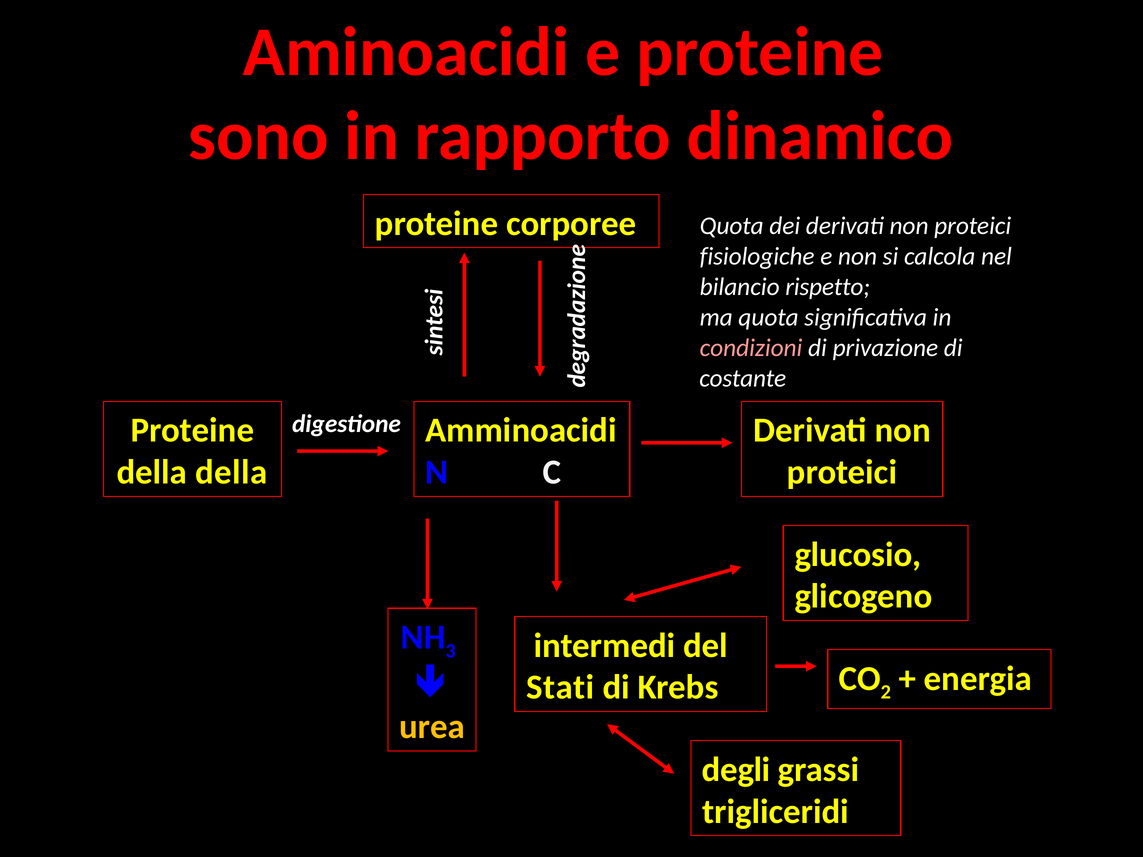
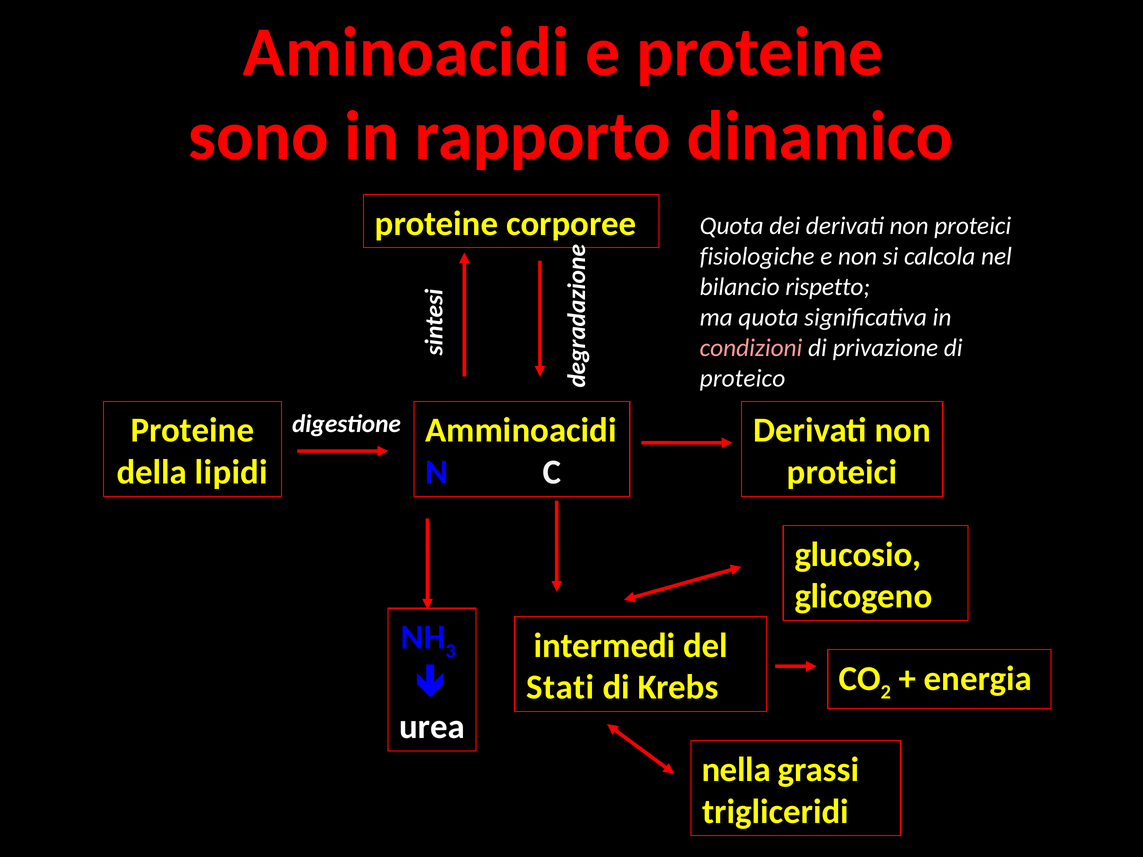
costante: costante -> proteico
della della: della -> lipidi
urea colour: yellow -> white
degli: degli -> nella
